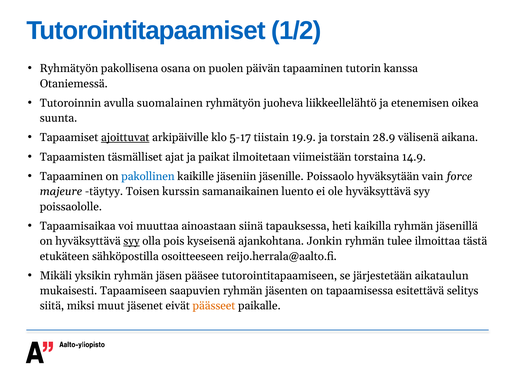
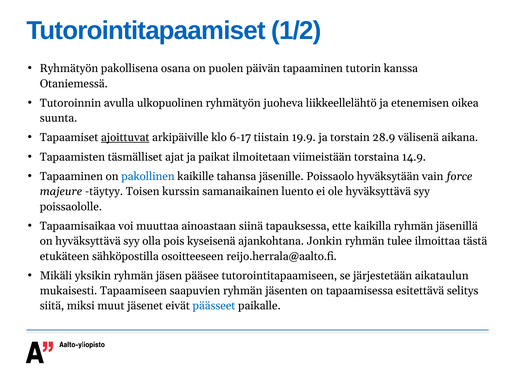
suomalainen: suomalainen -> ulkopuolinen
5-17: 5-17 -> 6-17
jäseniin: jäseniin -> tahansa
heti: heti -> ette
syy at (131, 241) underline: present -> none
päässeet colour: orange -> blue
